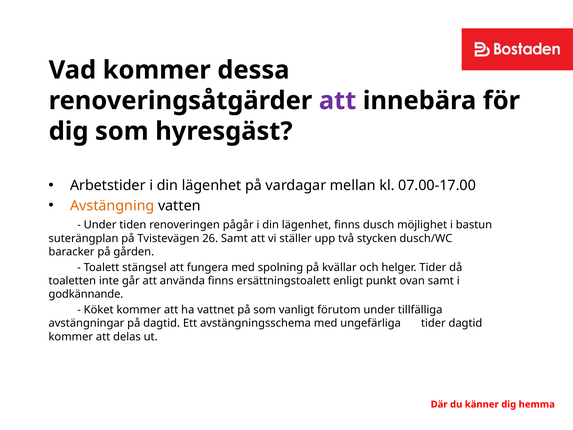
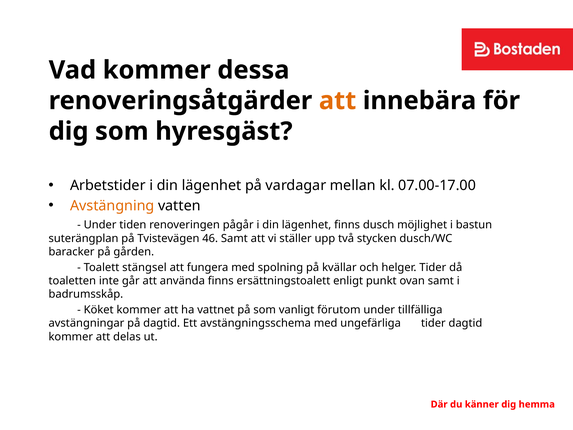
att at (338, 101) colour: purple -> orange
26: 26 -> 46
godkännande: godkännande -> badrumsskåp
